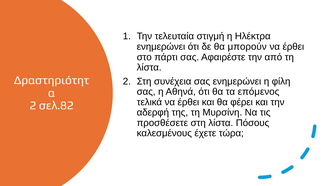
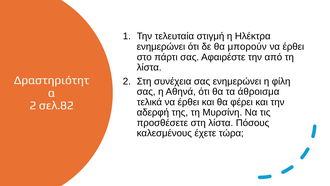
επόμενος: επόμενος -> άθροισμα
